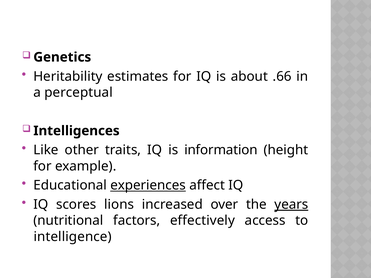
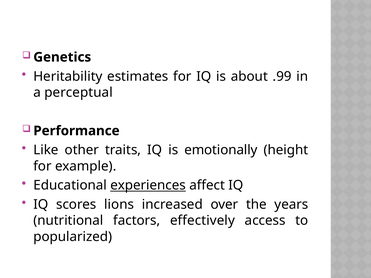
.66: .66 -> .99
Intelligences: Intelligences -> Performance
information: information -> emotionally
years underline: present -> none
intelligence: intelligence -> popularized
